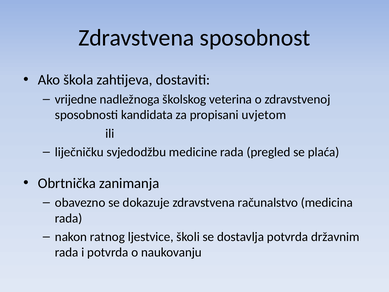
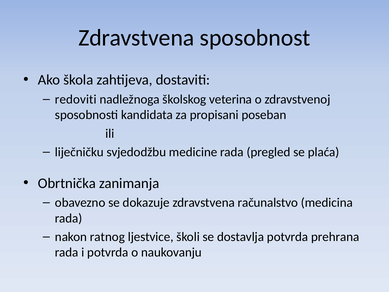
vrijedne: vrijedne -> redoviti
uvjetom: uvjetom -> poseban
državnim: državnim -> prehrana
